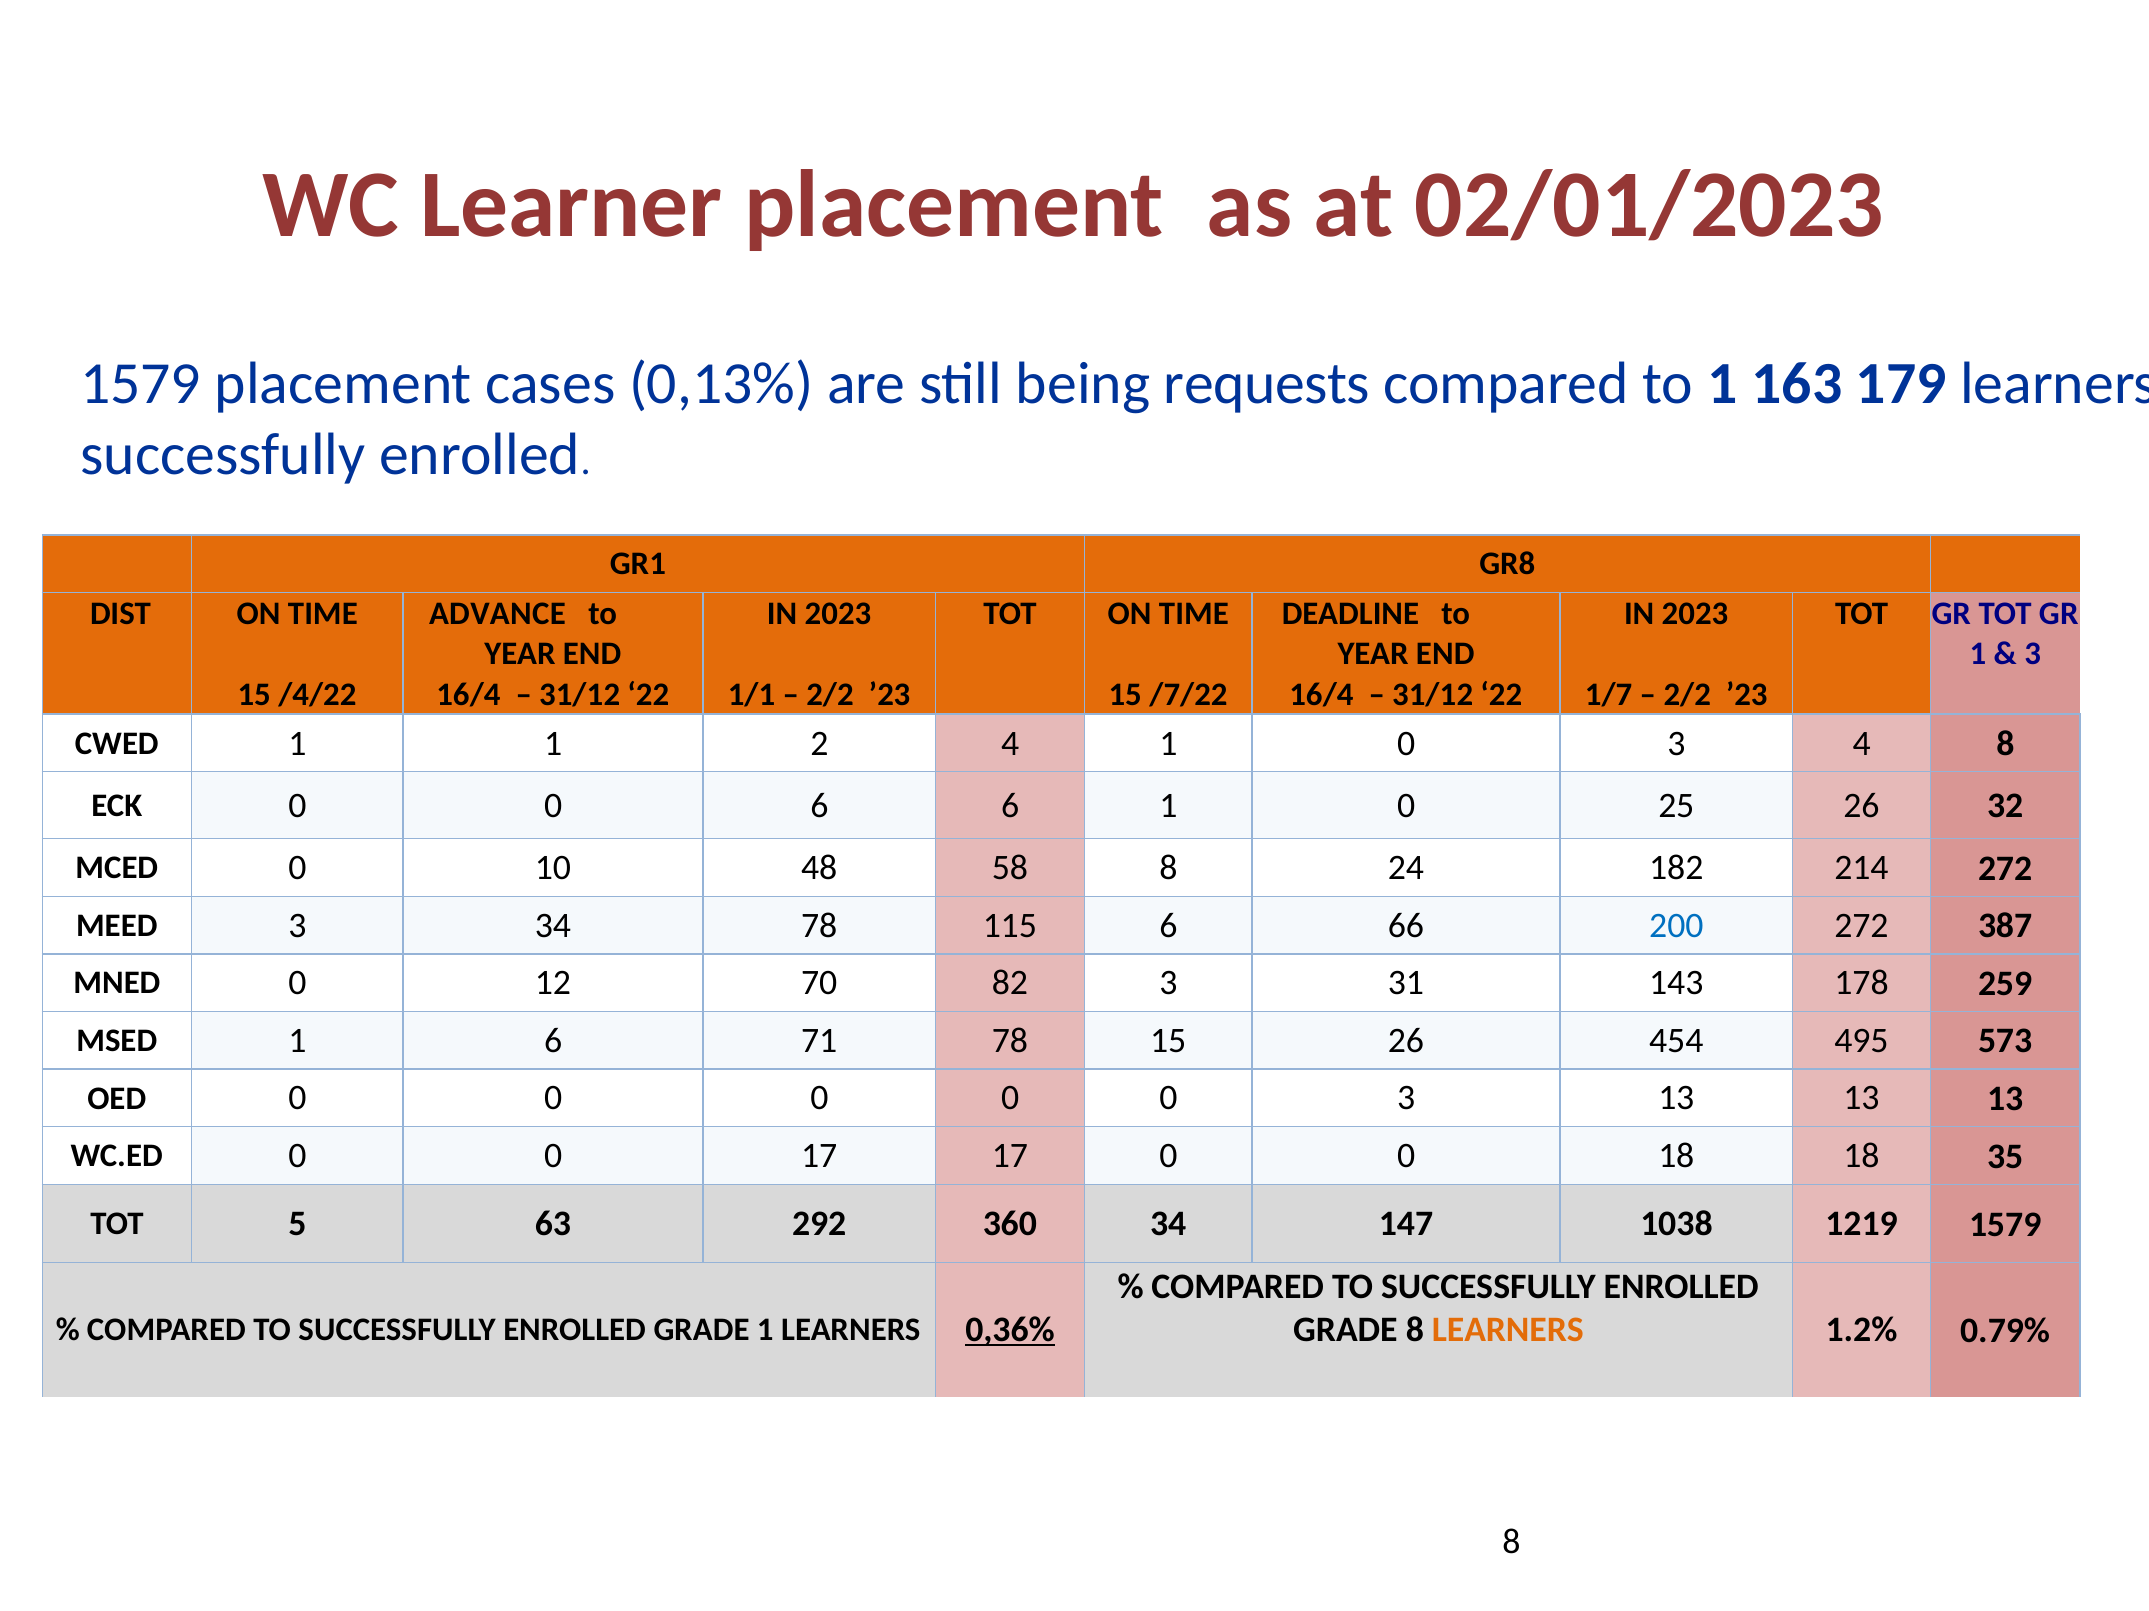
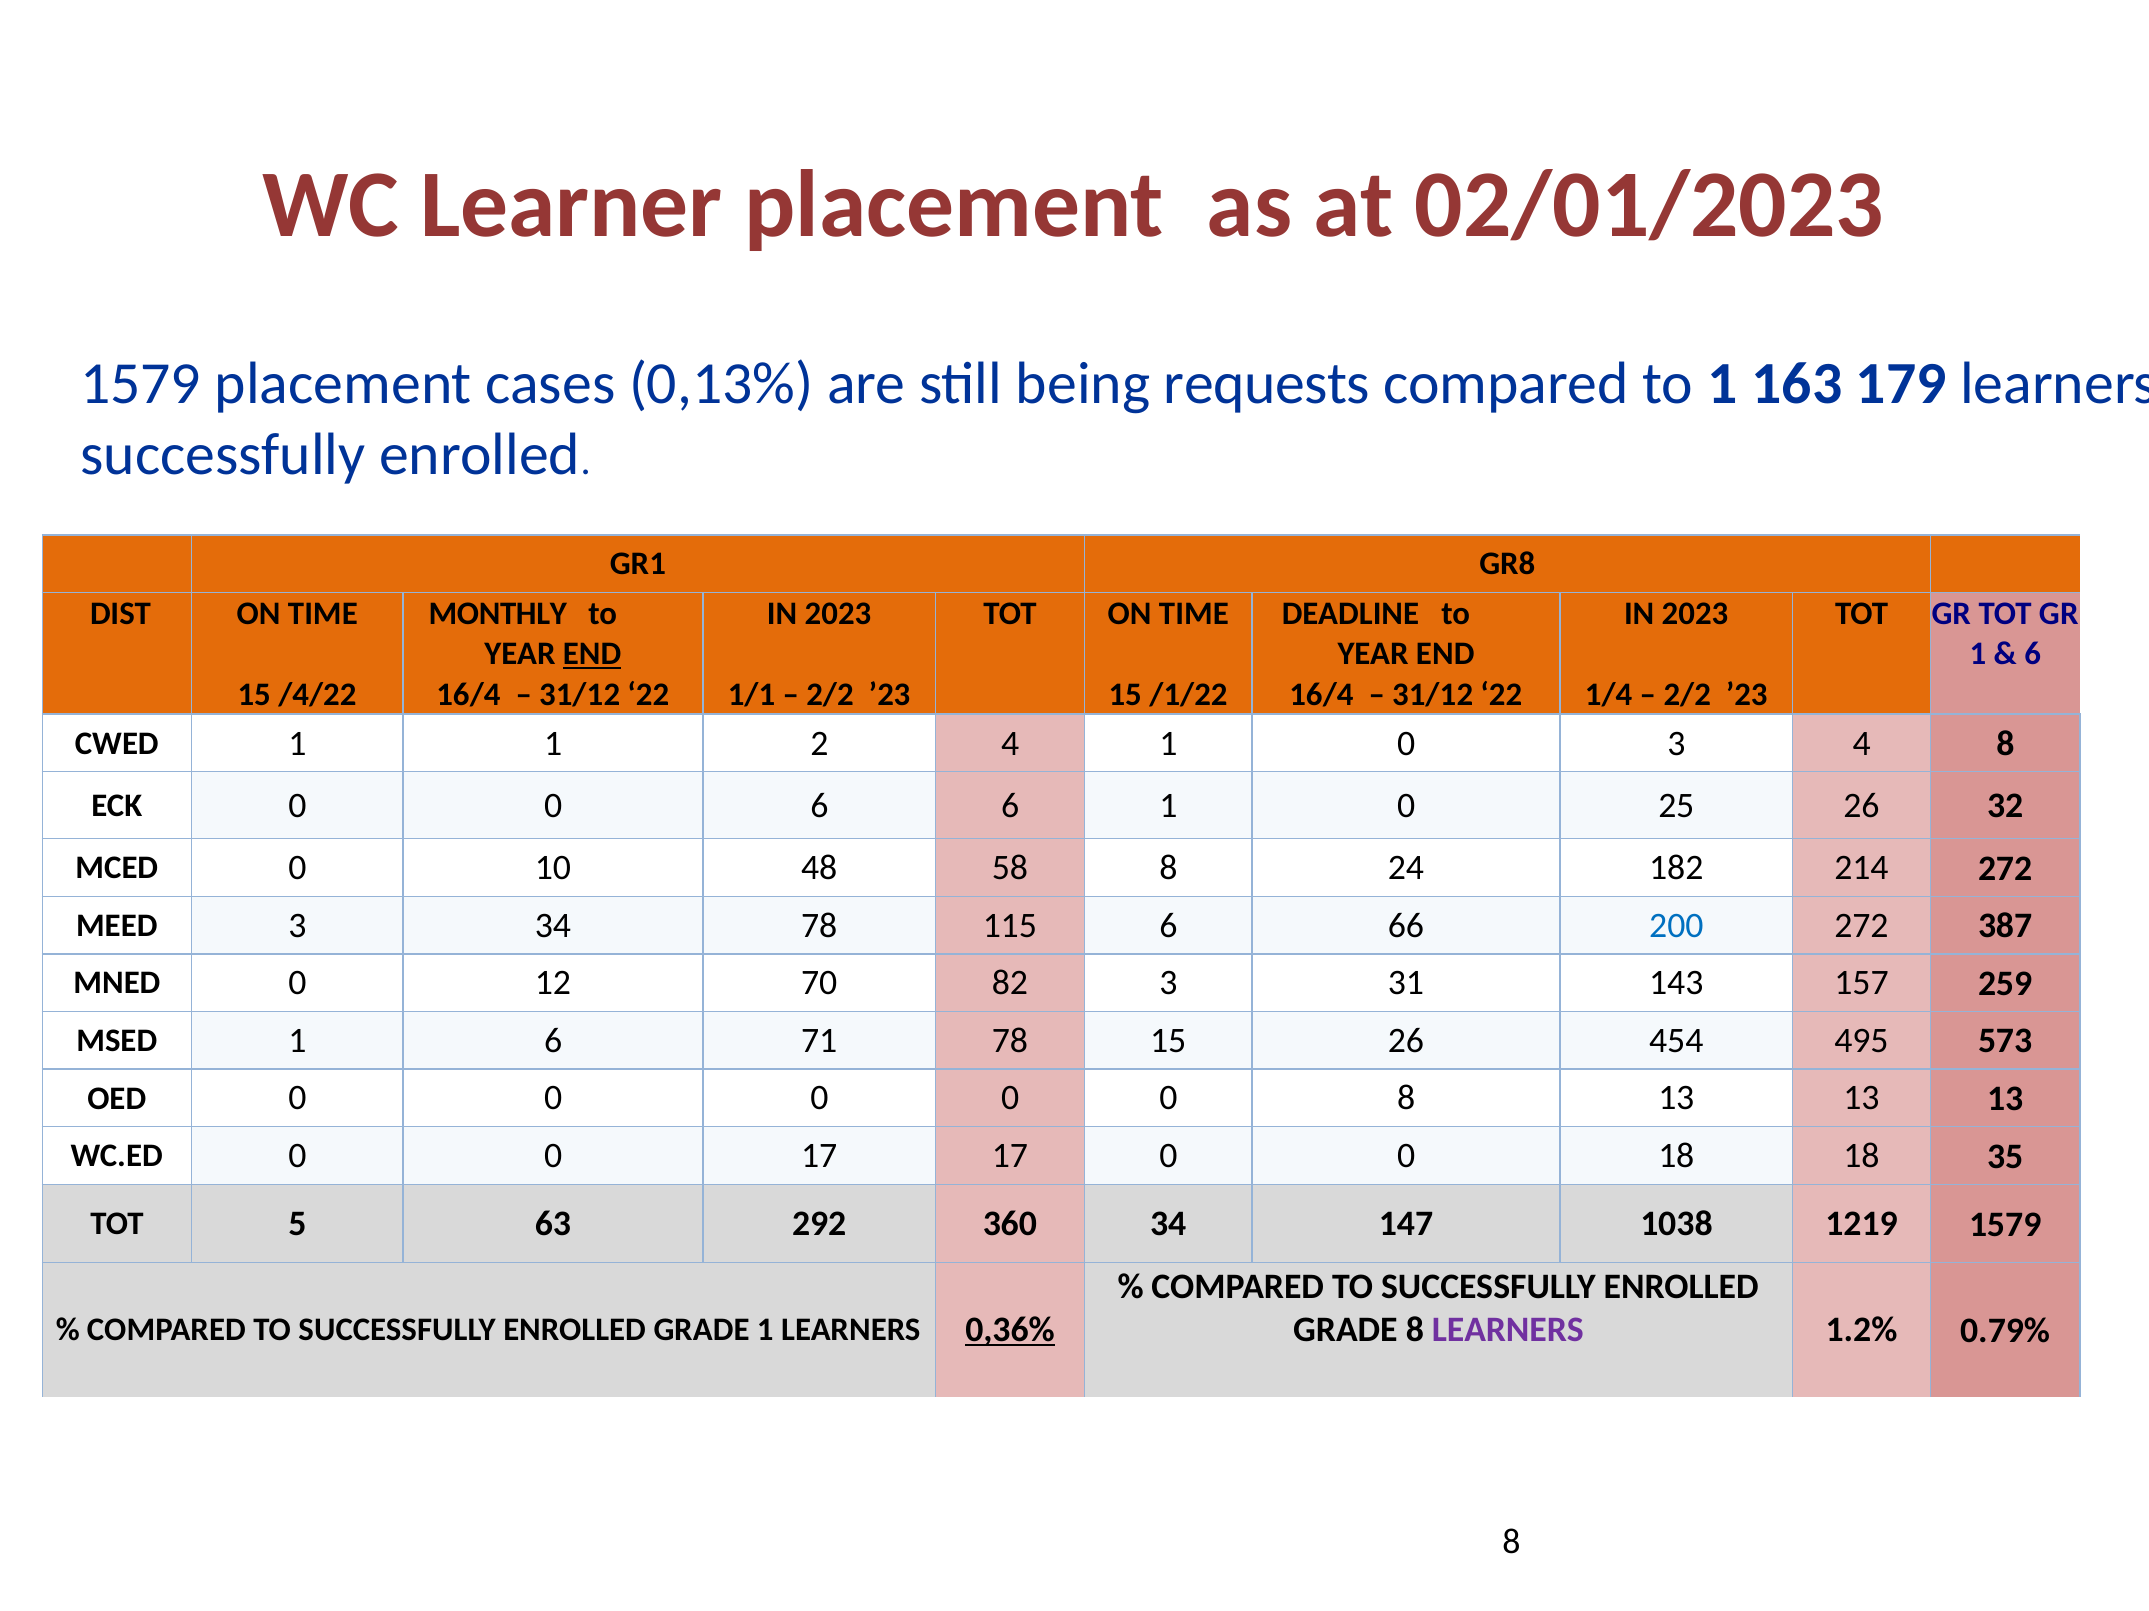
ADVANCE: ADVANCE -> MONTHLY
END at (592, 654) underline: none -> present
3 at (2033, 654): 3 -> 6
/7/22: /7/22 -> /1/22
1/7: 1/7 -> 1/4
178: 178 -> 157
0 0 3: 3 -> 8
LEARNERS at (1508, 1330) colour: orange -> purple
